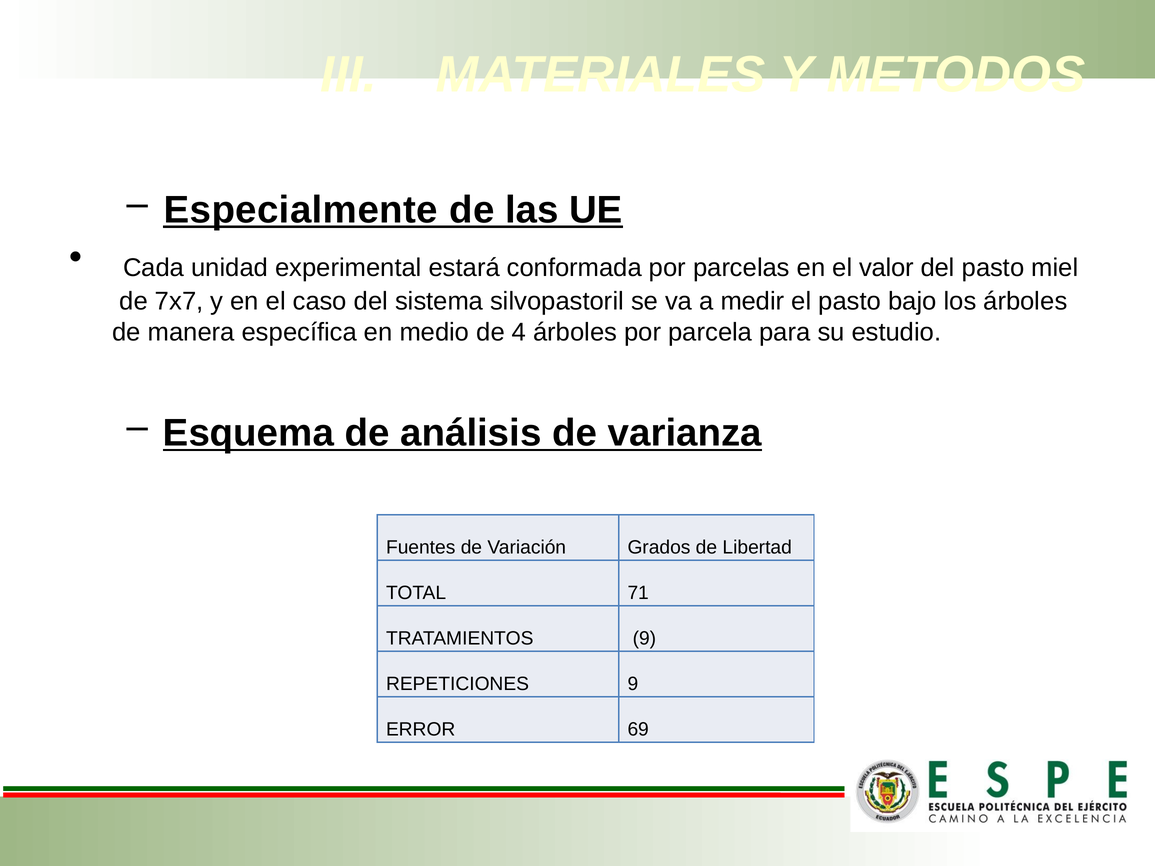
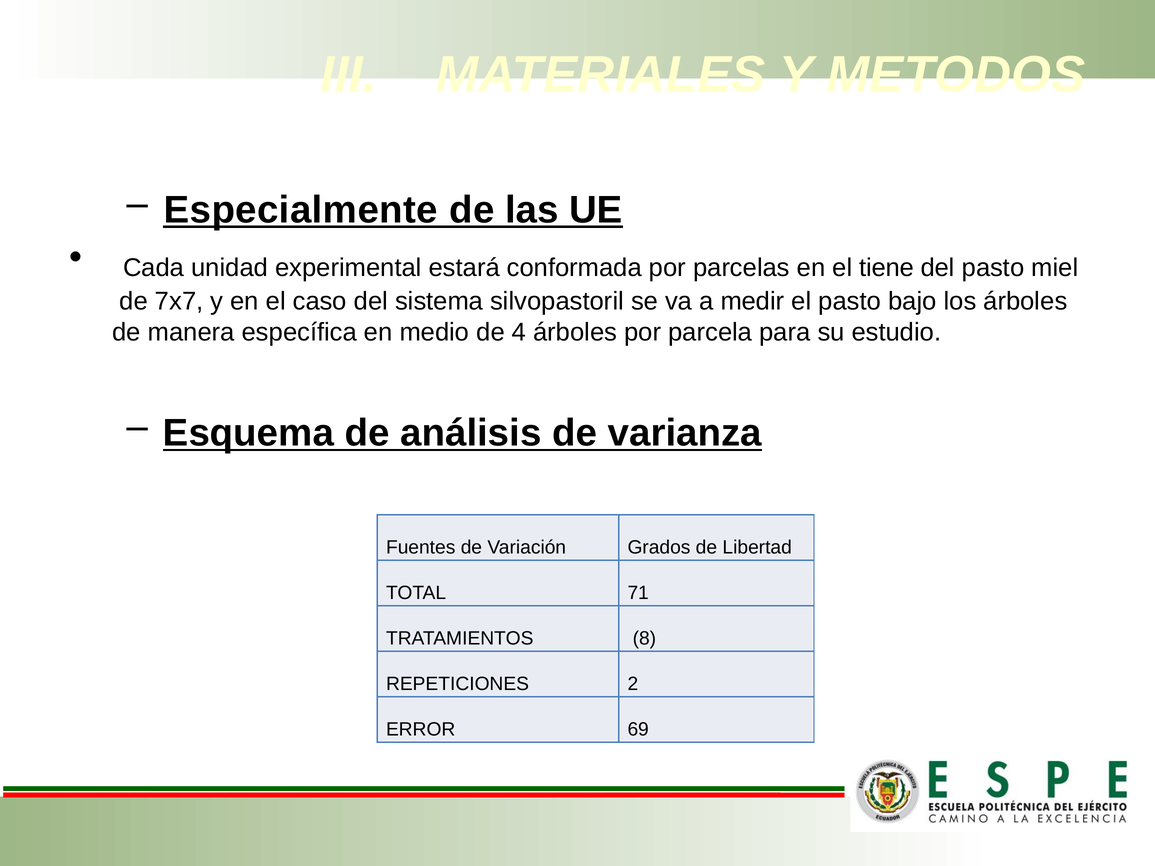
valor: valor -> tiene
TRATAMIENTOS 9: 9 -> 8
REPETICIONES 9: 9 -> 2
